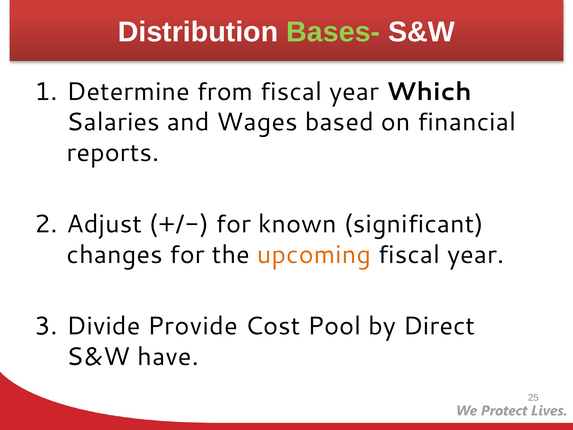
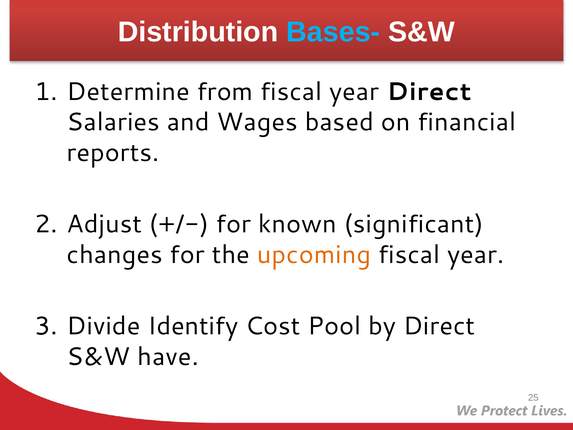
Bases- colour: light green -> light blue
year Which: Which -> Direct
Provide: Provide -> Identify
